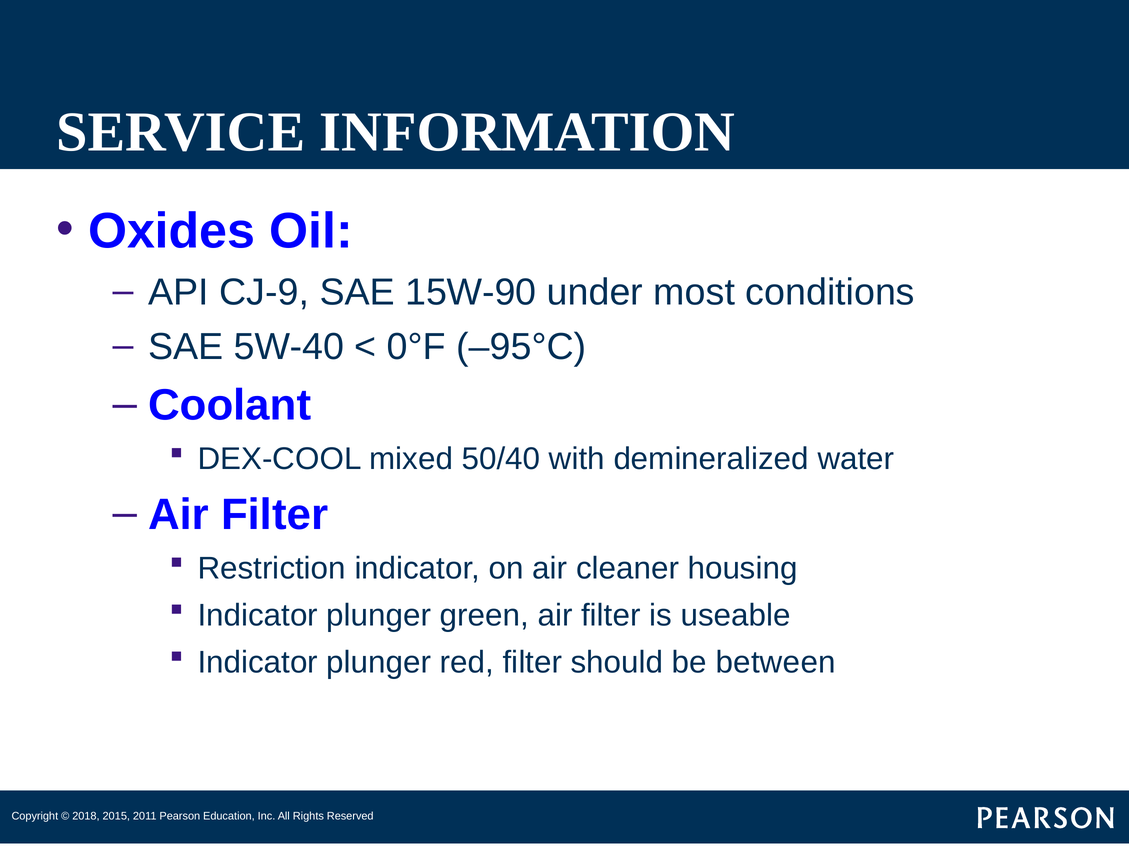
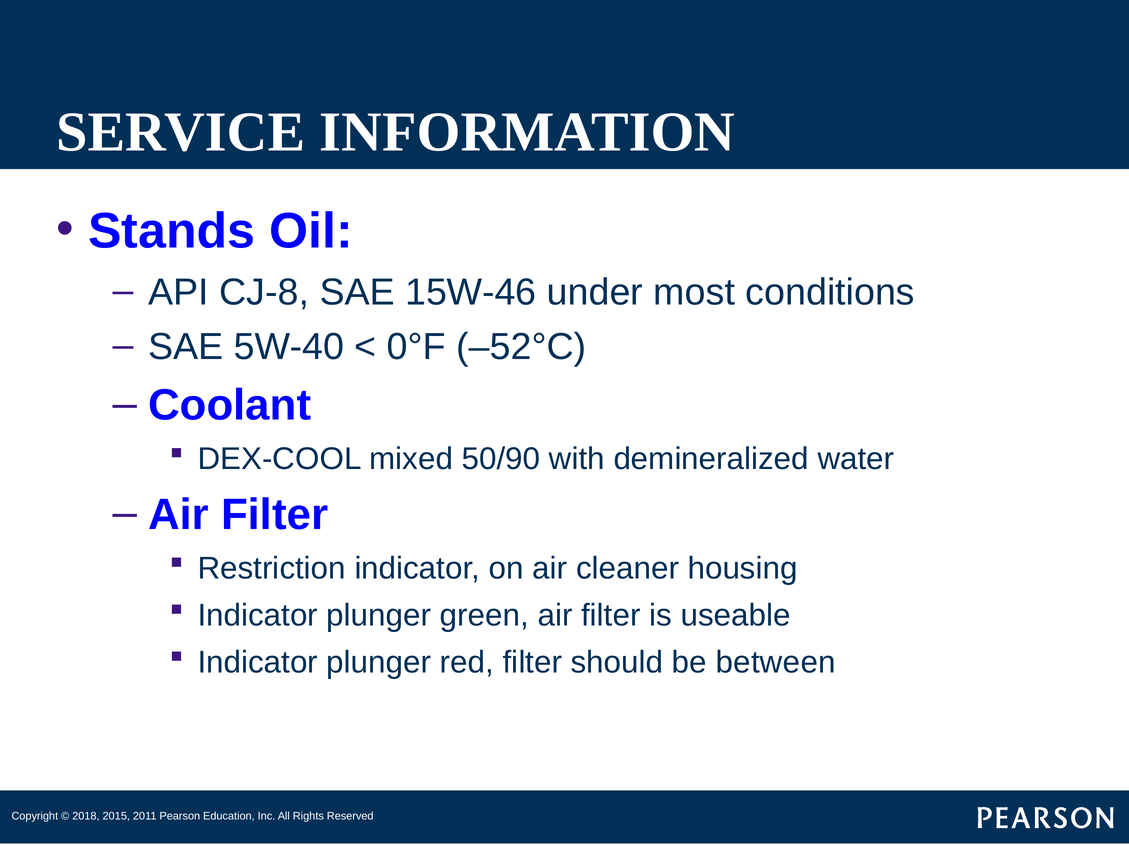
Oxides: Oxides -> Stands
CJ-9: CJ-9 -> CJ-8
15W-90: 15W-90 -> 15W-46
–95°C: –95°C -> –52°C
50/40: 50/40 -> 50/90
